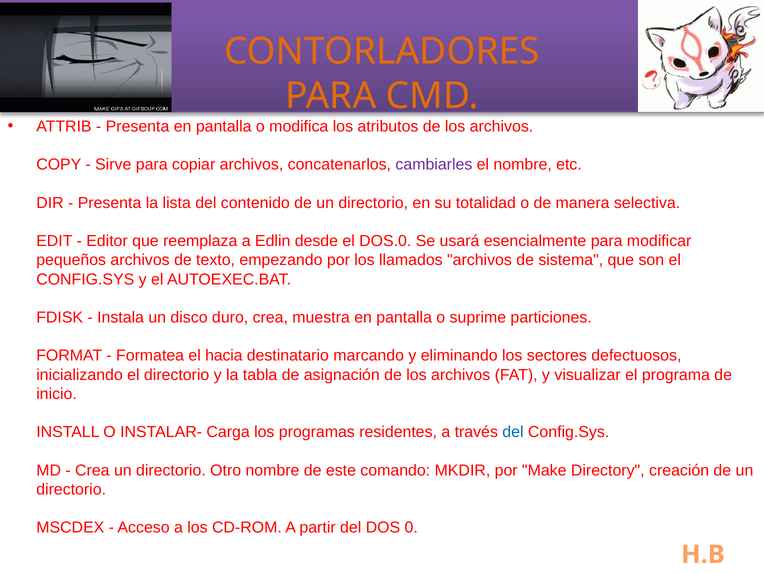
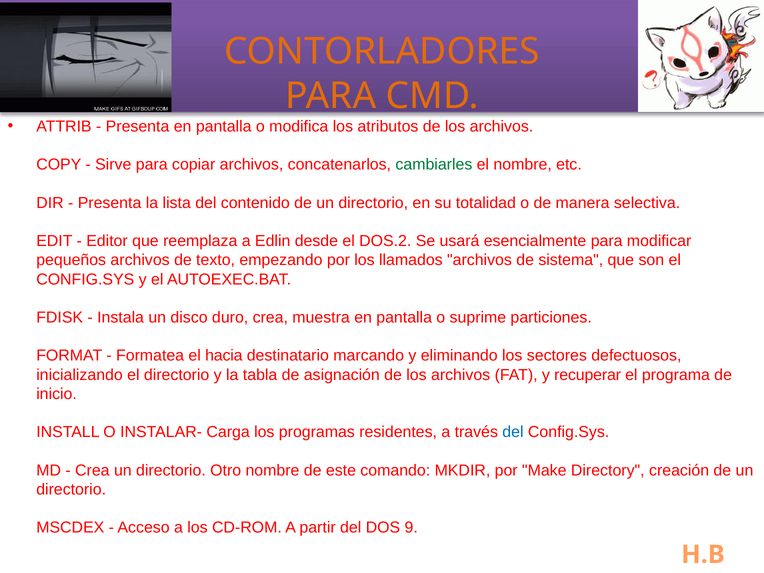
cambiarles colour: purple -> green
DOS.0: DOS.0 -> DOS.2
visualizar: visualizar -> recuperar
0: 0 -> 9
